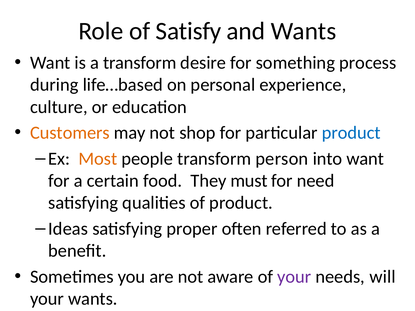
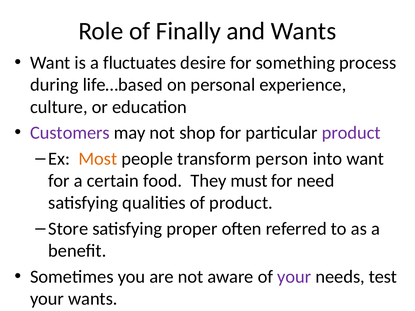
Satisfy: Satisfy -> Finally
a transform: transform -> fluctuates
Customers colour: orange -> purple
product at (351, 133) colour: blue -> purple
Ideas: Ideas -> Store
will: will -> test
